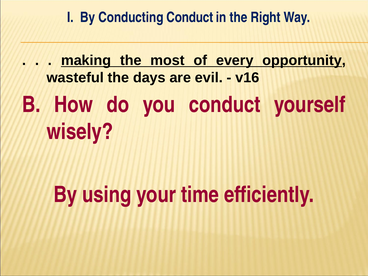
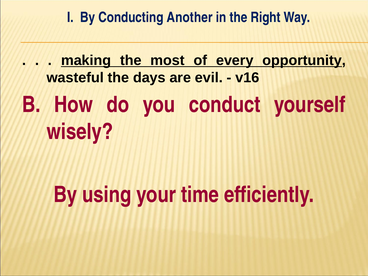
Conducting Conduct: Conduct -> Another
